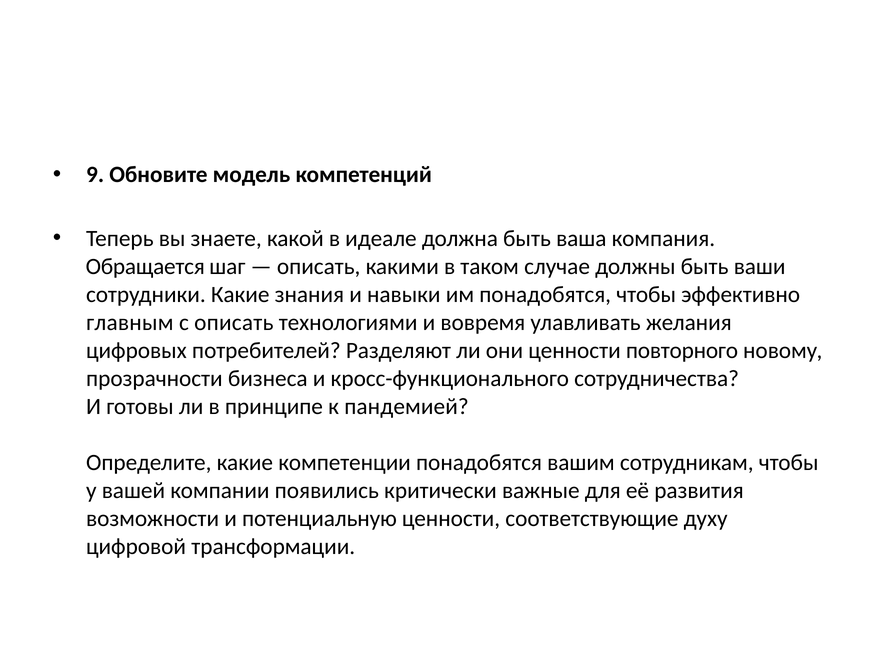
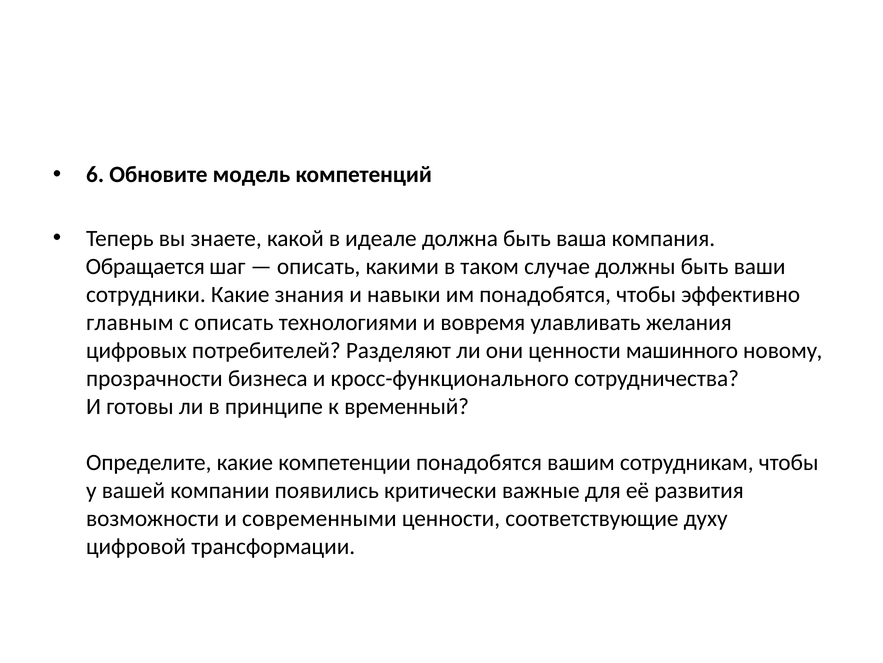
9: 9 -> 6
повторного: повторного -> машинного
пандемией: пандемией -> временный
потенциальную: потенциальную -> современными
